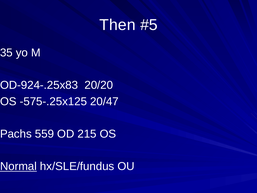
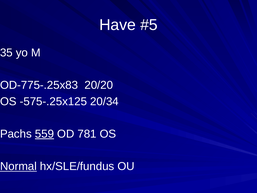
Then: Then -> Have
OD-924-.25x83: OD-924-.25x83 -> OD-775-.25x83
20/47: 20/47 -> 20/34
559 underline: none -> present
215: 215 -> 781
